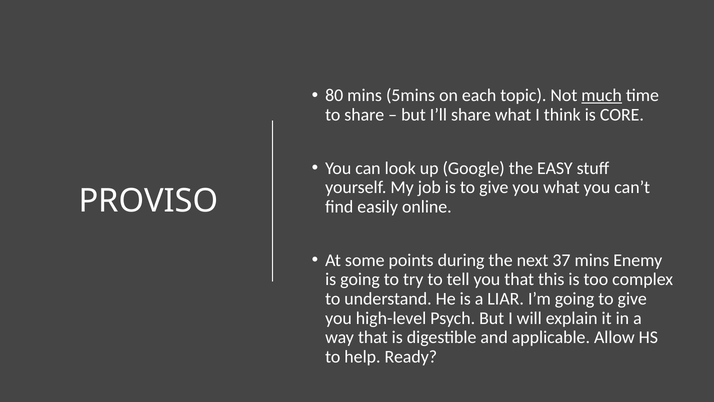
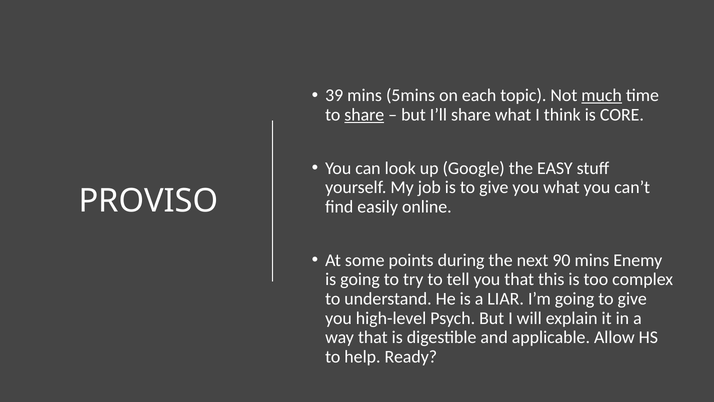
80: 80 -> 39
share at (364, 115) underline: none -> present
37: 37 -> 90
